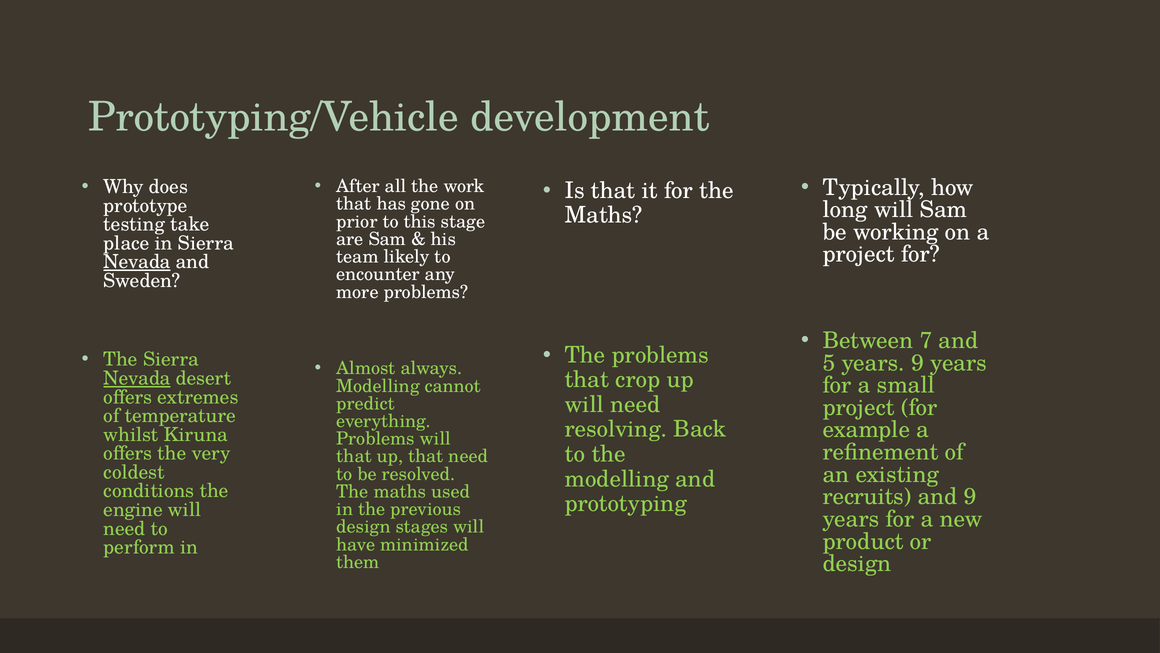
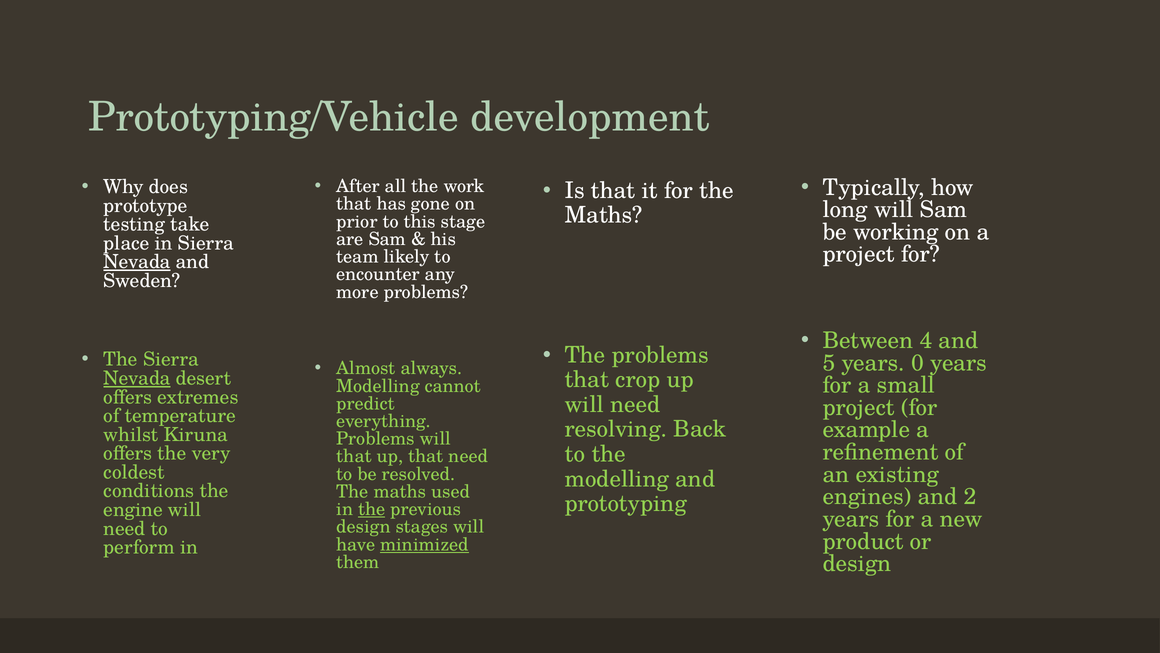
7: 7 -> 4
years 9: 9 -> 0
recruits: recruits -> engines
and 9: 9 -> 2
the at (372, 509) underline: none -> present
minimized underline: none -> present
